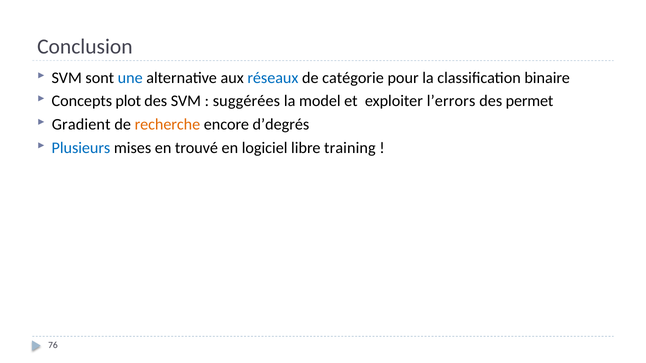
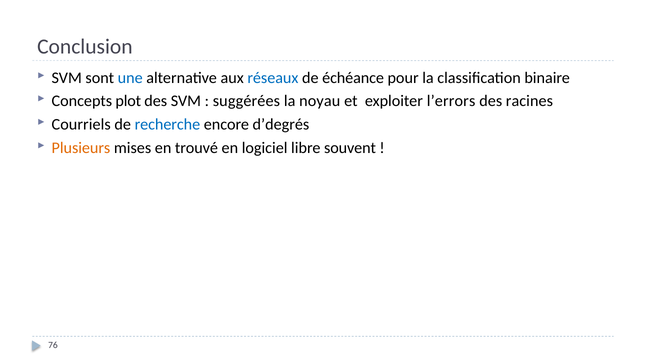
catégorie: catégorie -> échéance
model: model -> noyau
permet: permet -> racines
Gradient: Gradient -> Courriels
recherche colour: orange -> blue
Plusieurs colour: blue -> orange
training: training -> souvent
